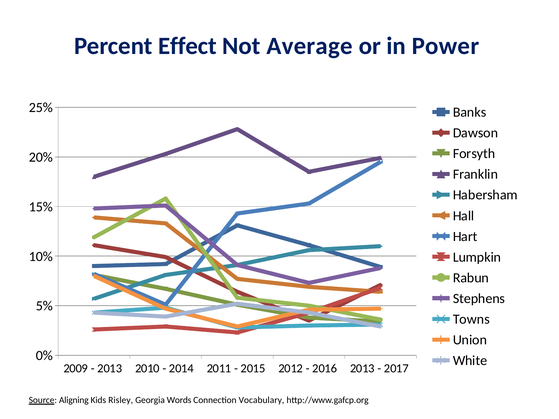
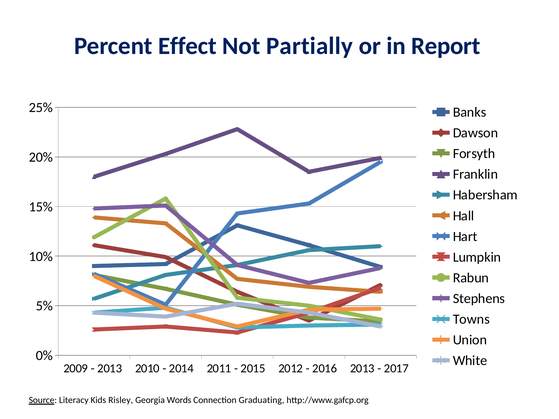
Average: Average -> Partially
Power: Power -> Report
Aligning: Aligning -> Literacy
Vocabulary: Vocabulary -> Graduating
